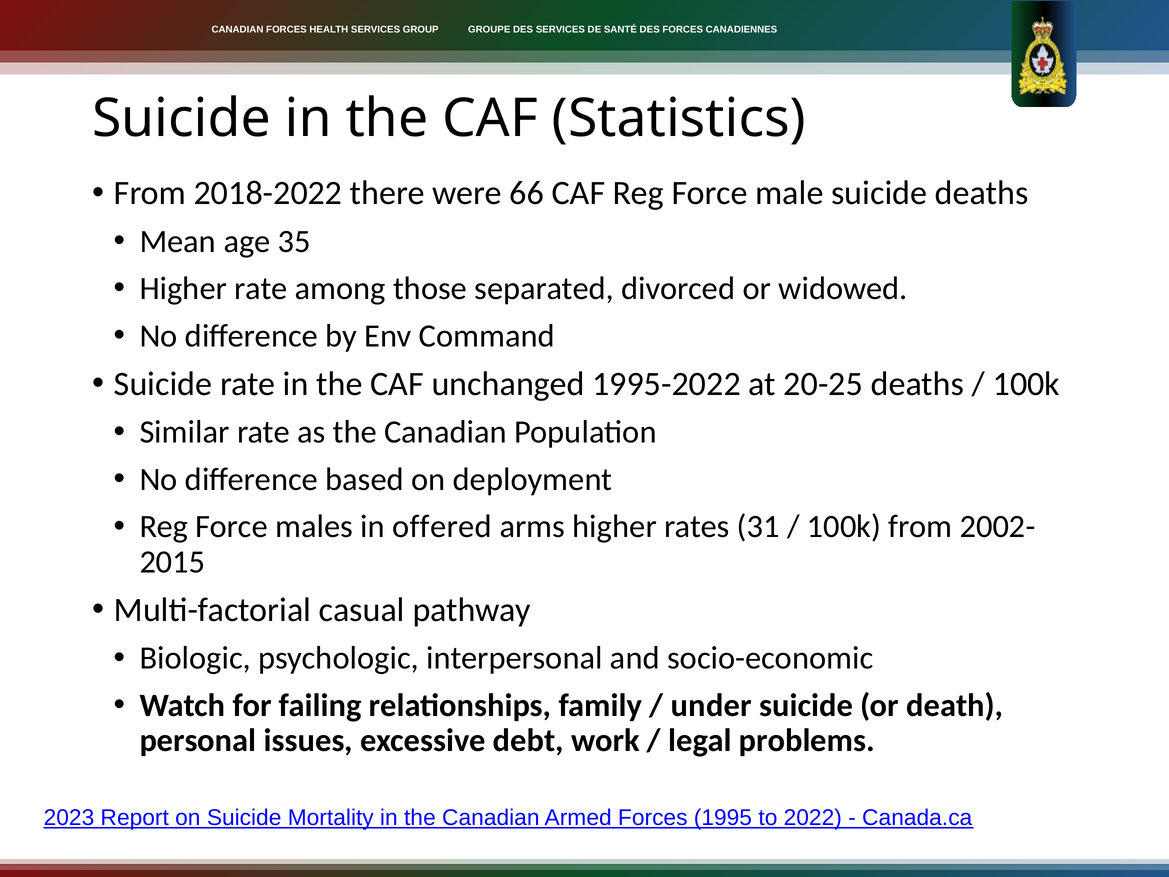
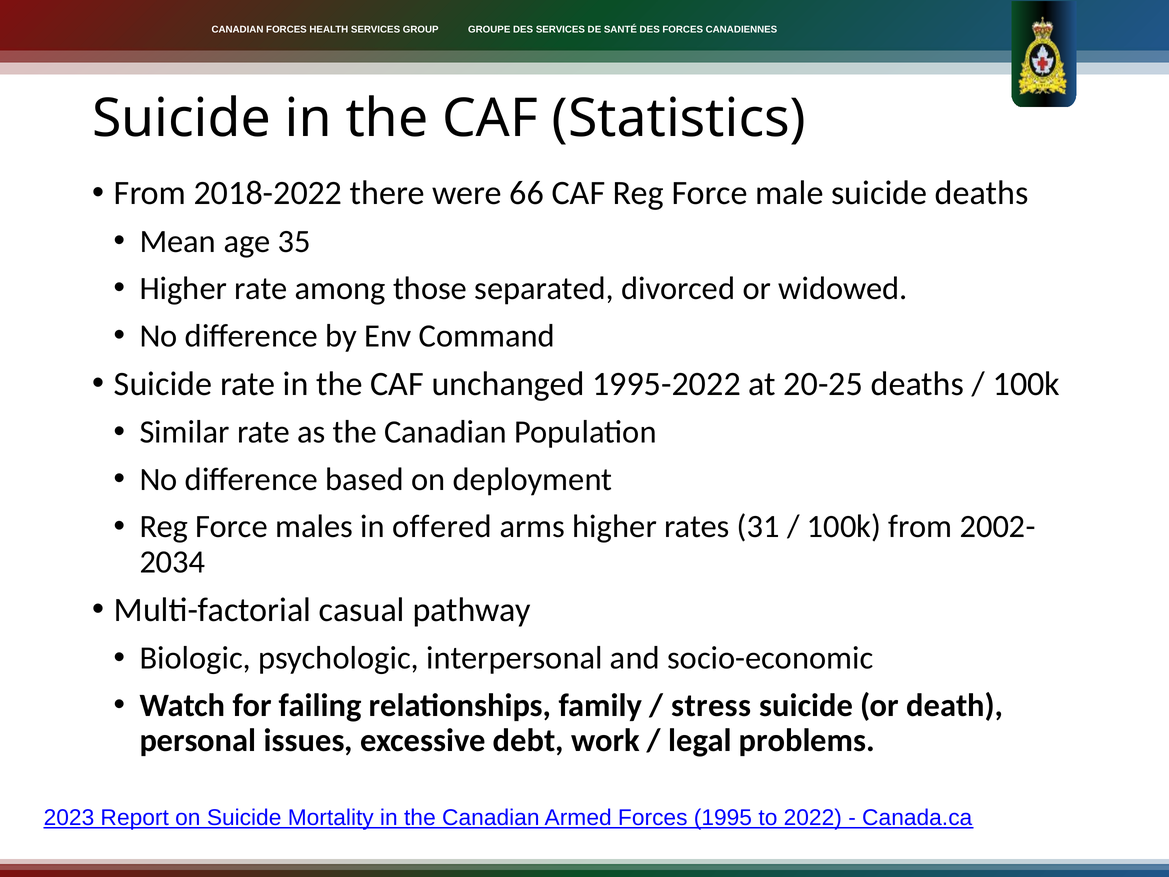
2015: 2015 -> 2034
under: under -> stress
